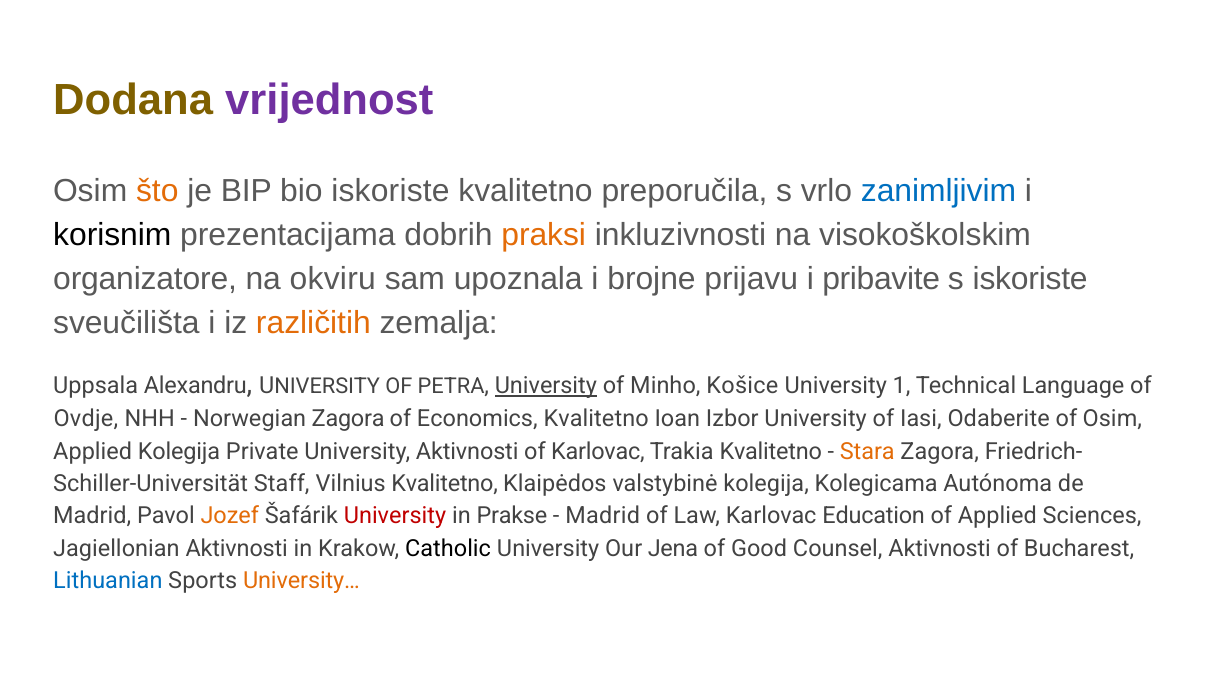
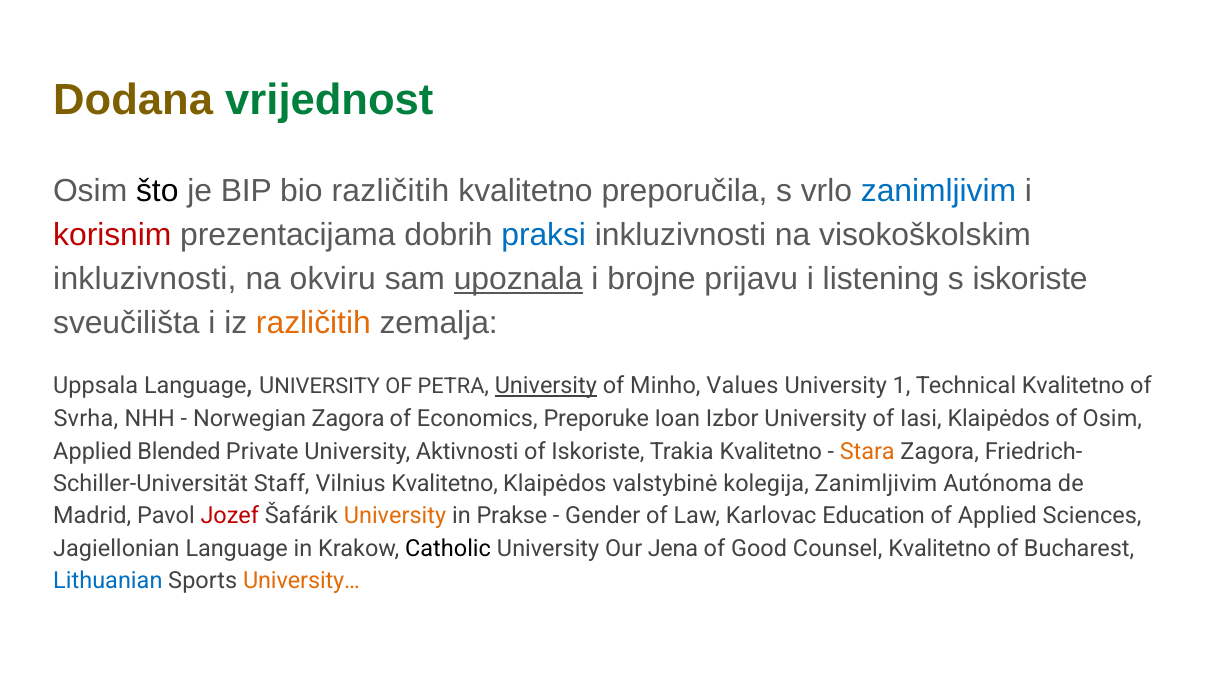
vrijednost colour: purple -> green
što colour: orange -> black
bio iskoriste: iskoriste -> različitih
korisnim colour: black -> red
praksi colour: orange -> blue
organizatore at (145, 279): organizatore -> inkluzivnosti
upoznala underline: none -> present
pribavite: pribavite -> listening
Uppsala Alexandru: Alexandru -> Language
Košice: Košice -> Values
Technical Language: Language -> Kvalitetno
Ovdje: Ovdje -> Svrha
Economics Kvalitetno: Kvalitetno -> Preporuke
Iasi Odaberite: Odaberite -> Klaipėdos
Applied Kolegija: Kolegija -> Blended
of Karlovac: Karlovac -> Iskoriste
kolegija Kolegicama: Kolegicama -> Zanimljivim
Jozef colour: orange -> red
University at (395, 516) colour: red -> orange
Madrid at (603, 516): Madrid -> Gender
Jagiellonian Aktivnosti: Aktivnosti -> Language
Counsel Aktivnosti: Aktivnosti -> Kvalitetno
